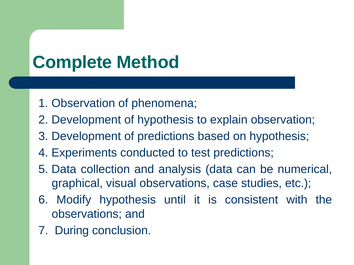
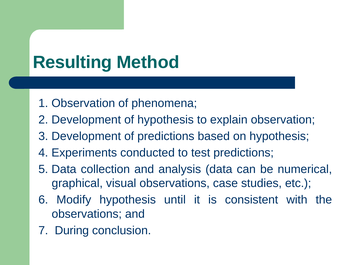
Complete: Complete -> Resulting
